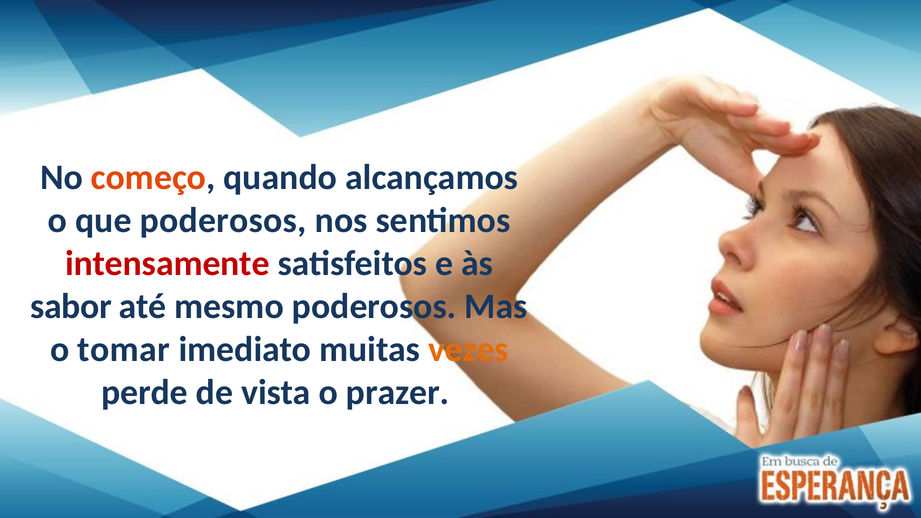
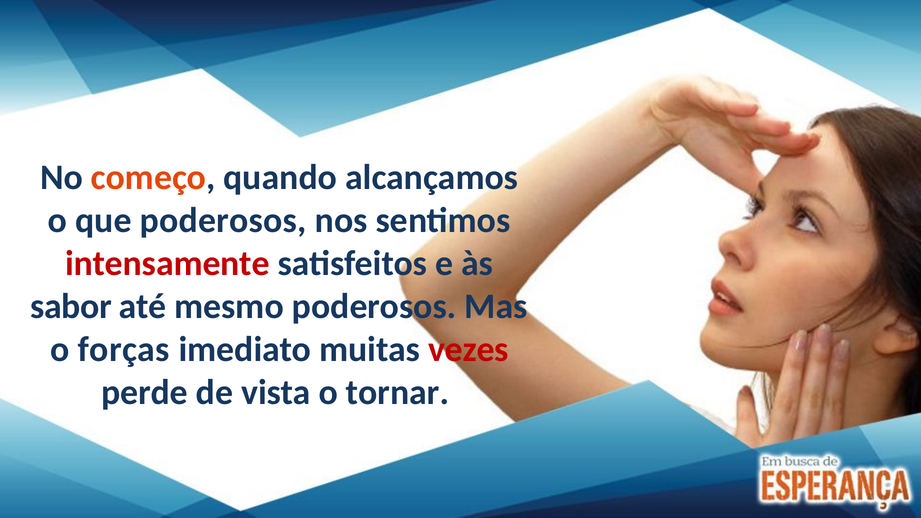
tomar: tomar -> forças
vezes colour: orange -> red
prazer: prazer -> tornar
